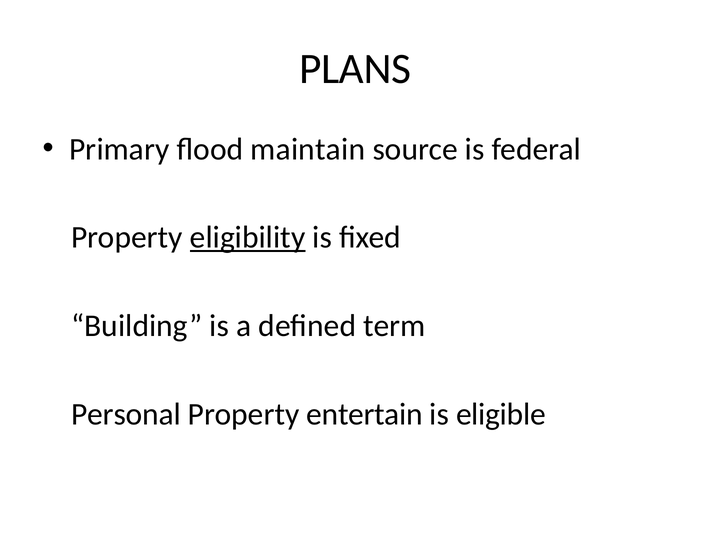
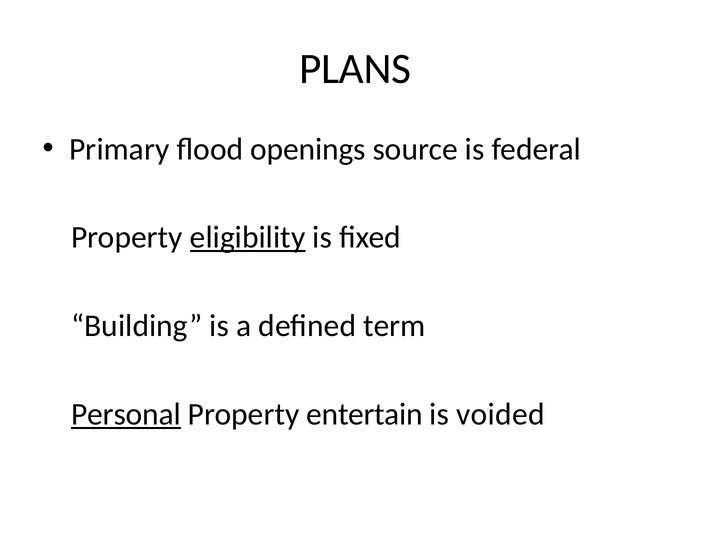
maintain: maintain -> openings
Personal underline: none -> present
eligible: eligible -> voided
